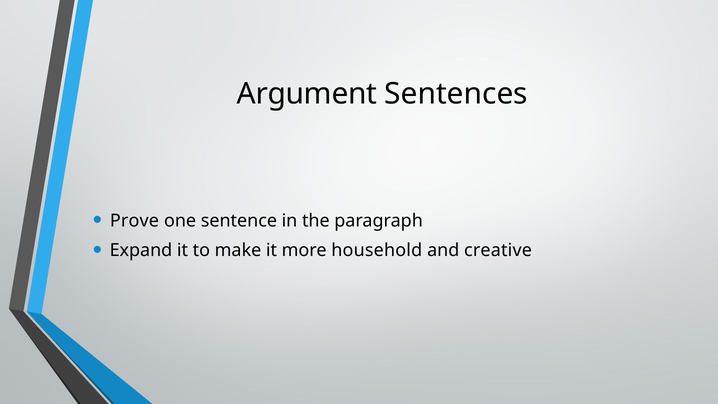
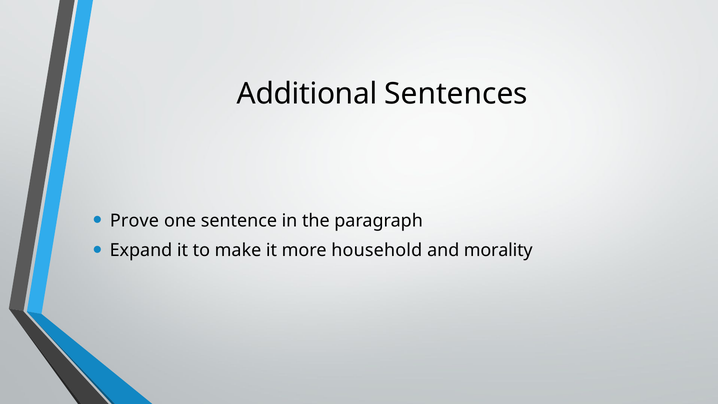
Argument: Argument -> Additional
creative: creative -> morality
